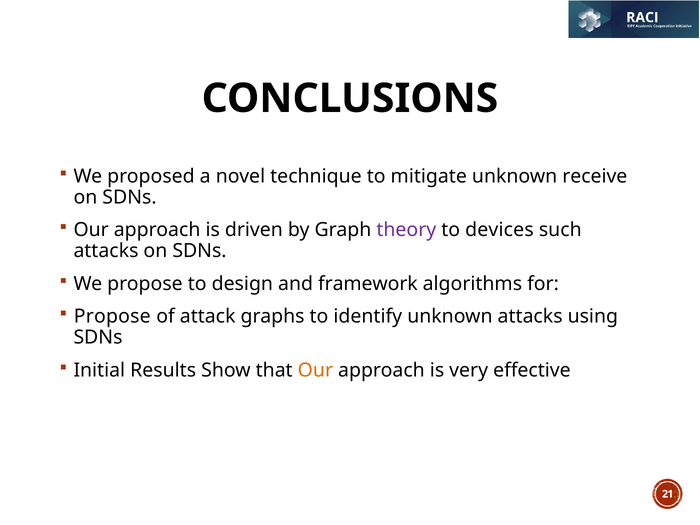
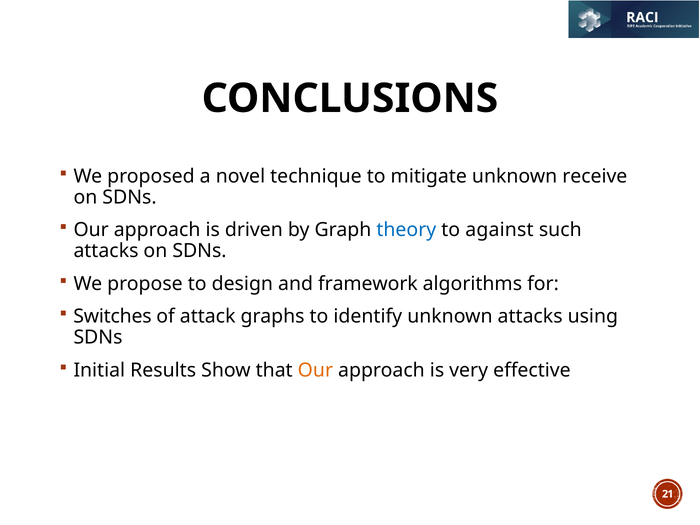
theory colour: purple -> blue
devices: devices -> against
Propose at (112, 316): Propose -> Switches
